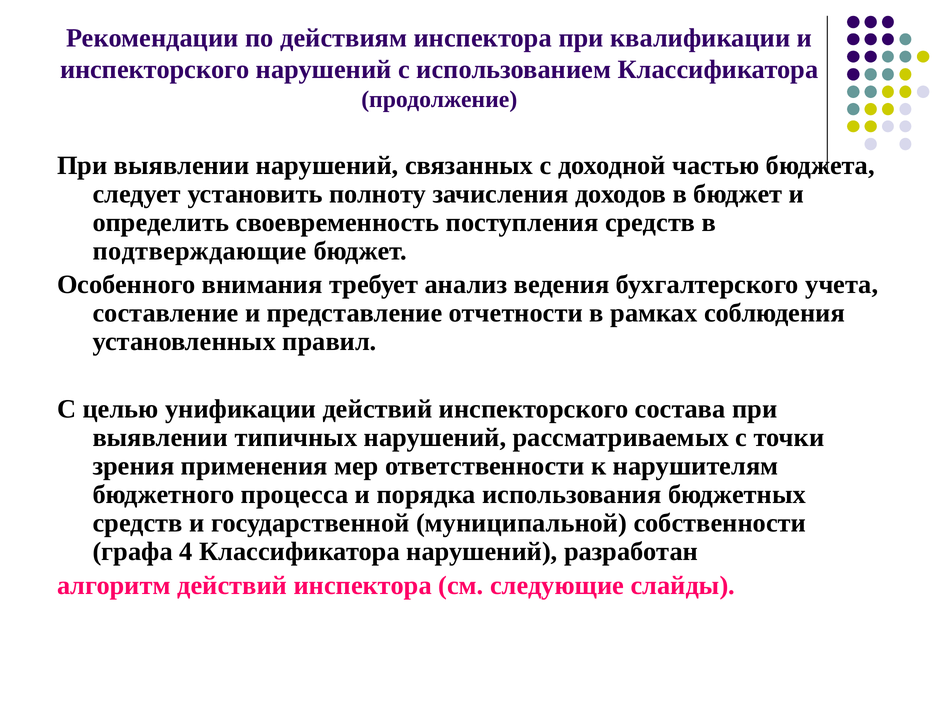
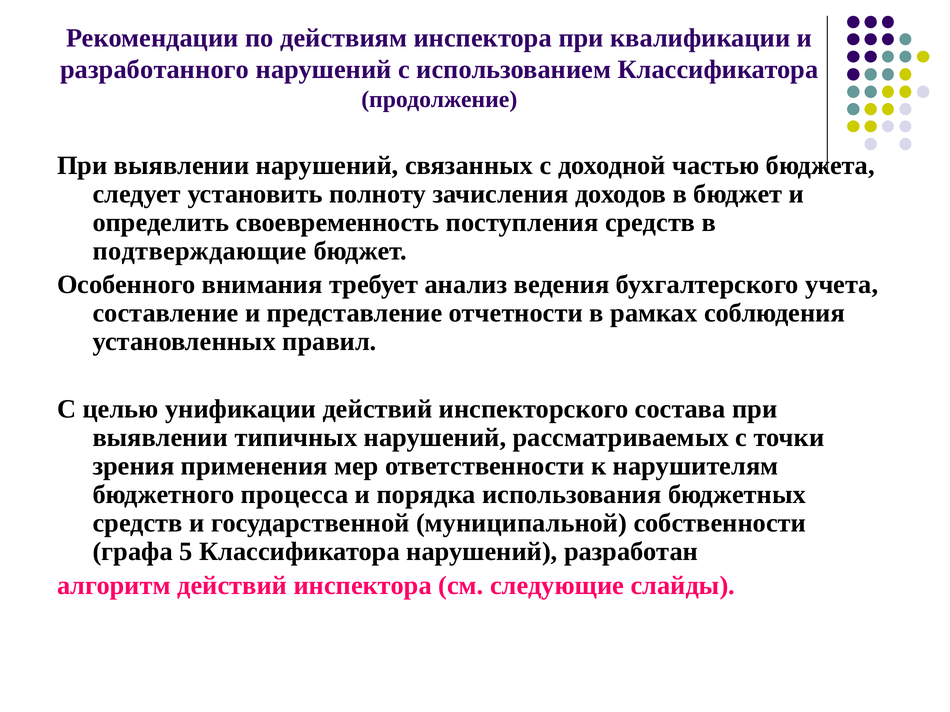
инспекторского at (155, 70): инспекторского -> разработанного
4: 4 -> 5
